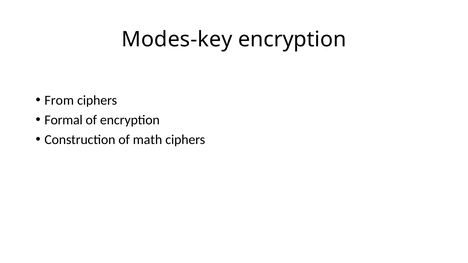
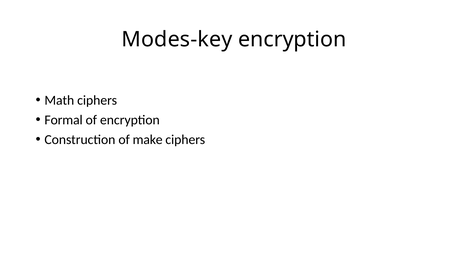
From: From -> Math
math: math -> make
